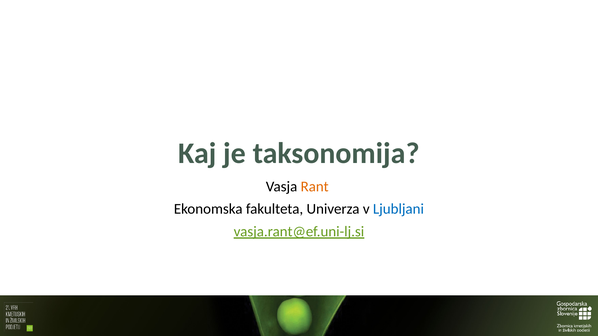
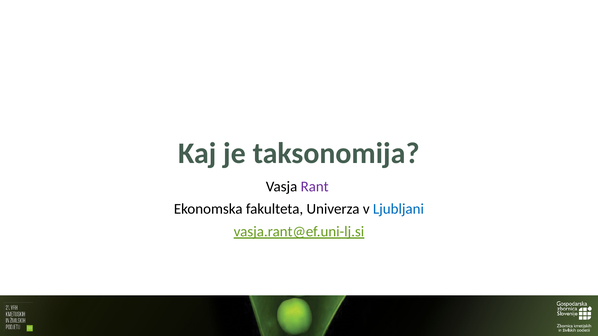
Rant colour: orange -> purple
